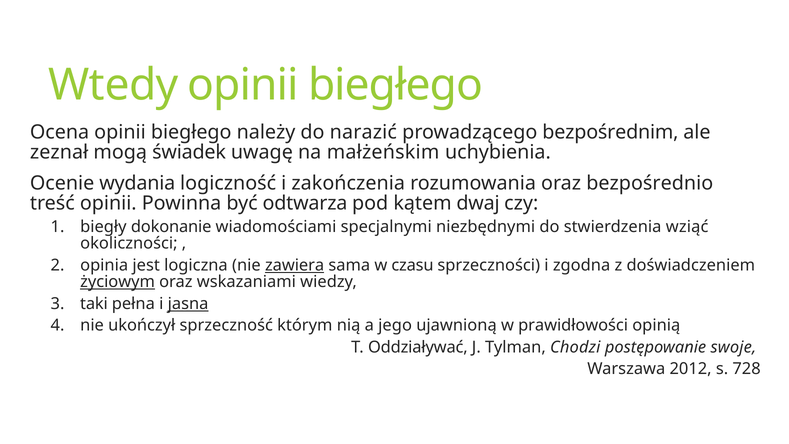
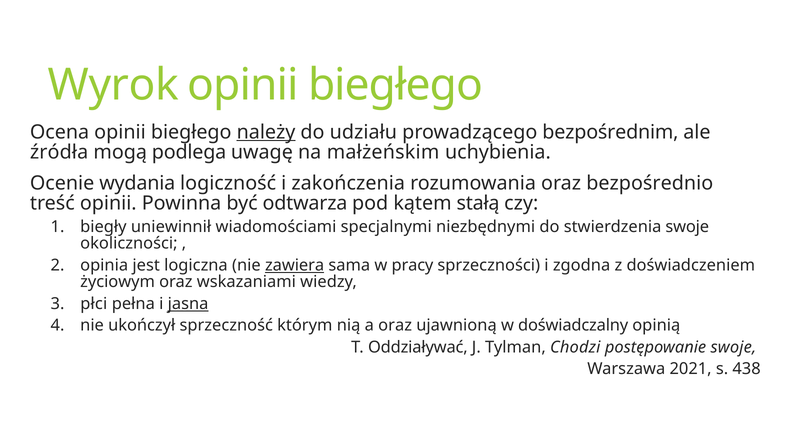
Wtedy: Wtedy -> Wyrok
należy underline: none -> present
narazić: narazić -> udziału
zeznał: zeznał -> źródła
świadek: świadek -> podlega
dwaj: dwaj -> stałą
dokonanie: dokonanie -> uniewinnił
stwierdzenia wziąć: wziąć -> swoje
czasu: czasu -> pracy
życiowym underline: present -> none
taki: taki -> płci
a jego: jego -> oraz
prawidłowości: prawidłowości -> doświadczalny
2012: 2012 -> 2021
728: 728 -> 438
